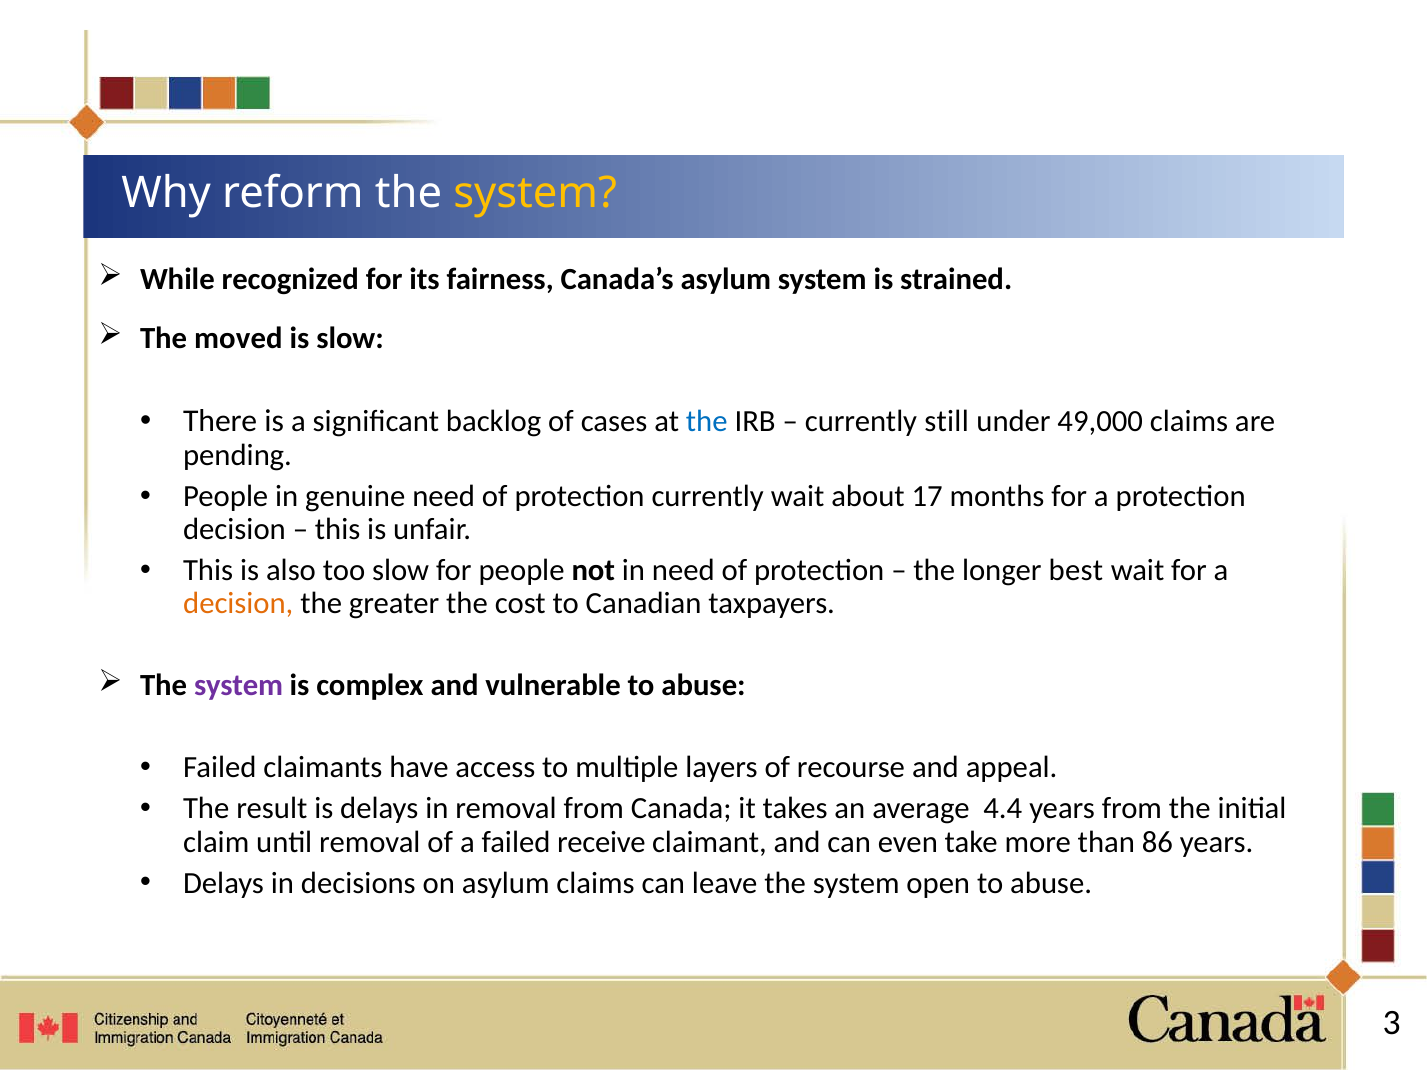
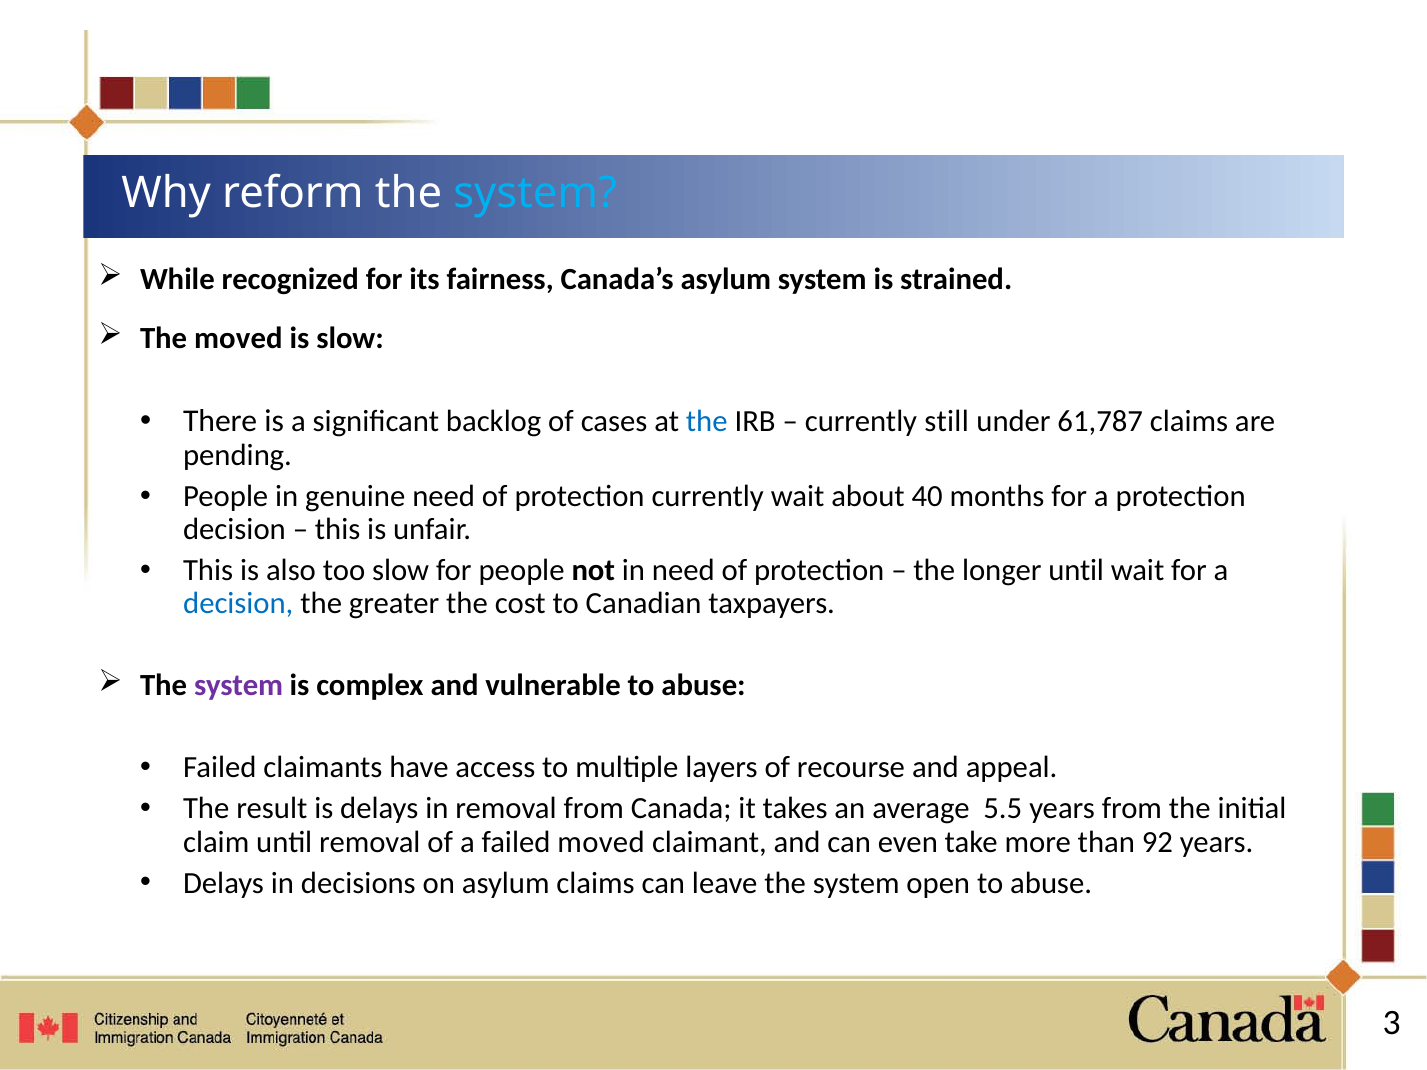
system at (535, 193) colour: yellow -> light blue
49,000: 49,000 -> 61,787
17: 17 -> 40
longer best: best -> until
decision at (238, 604) colour: orange -> blue
4.4: 4.4 -> 5.5
failed receive: receive -> moved
86: 86 -> 92
